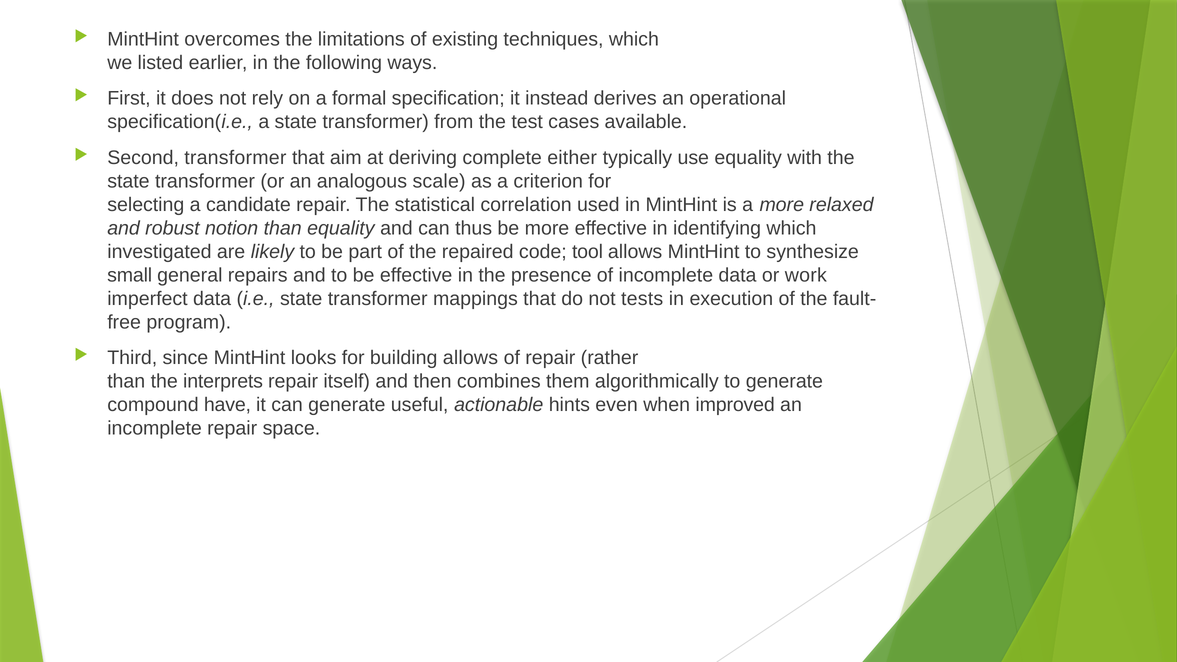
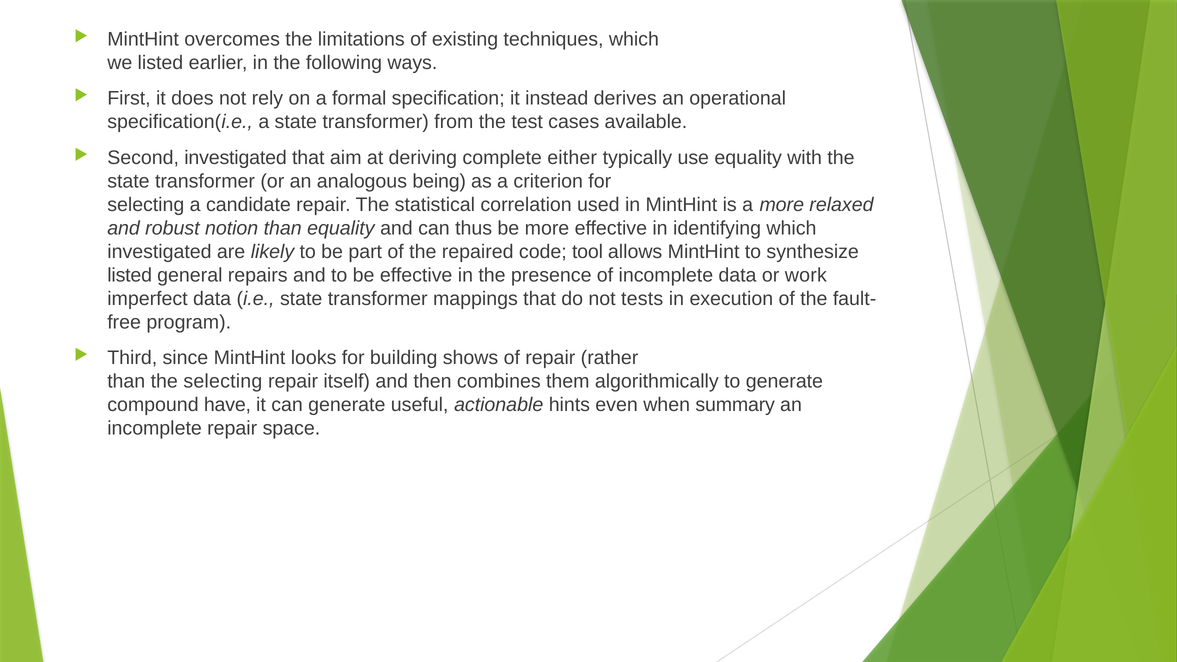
Second transformer: transformer -> investigated
scale: scale -> being
small at (130, 275): small -> listed
building allows: allows -> shows
the interprets: interprets -> selecting
improved: improved -> summary
